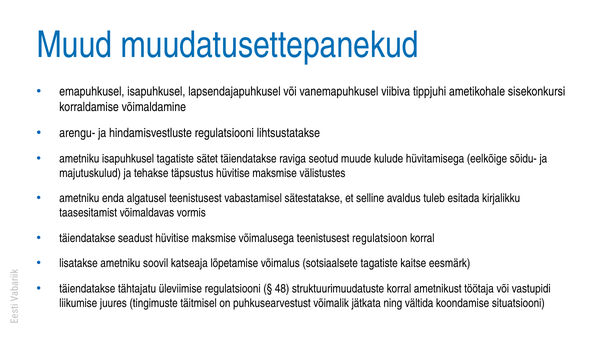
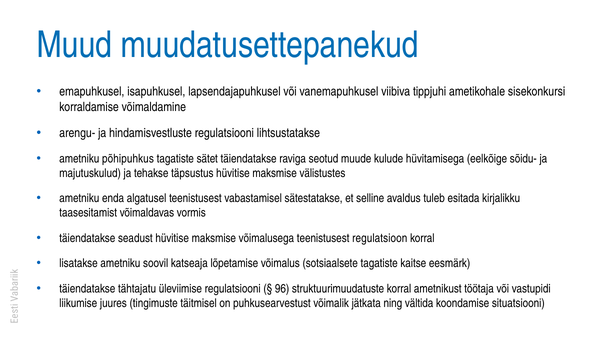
ametniku isapuhkusel: isapuhkusel -> põhipuhkus
48: 48 -> 96
